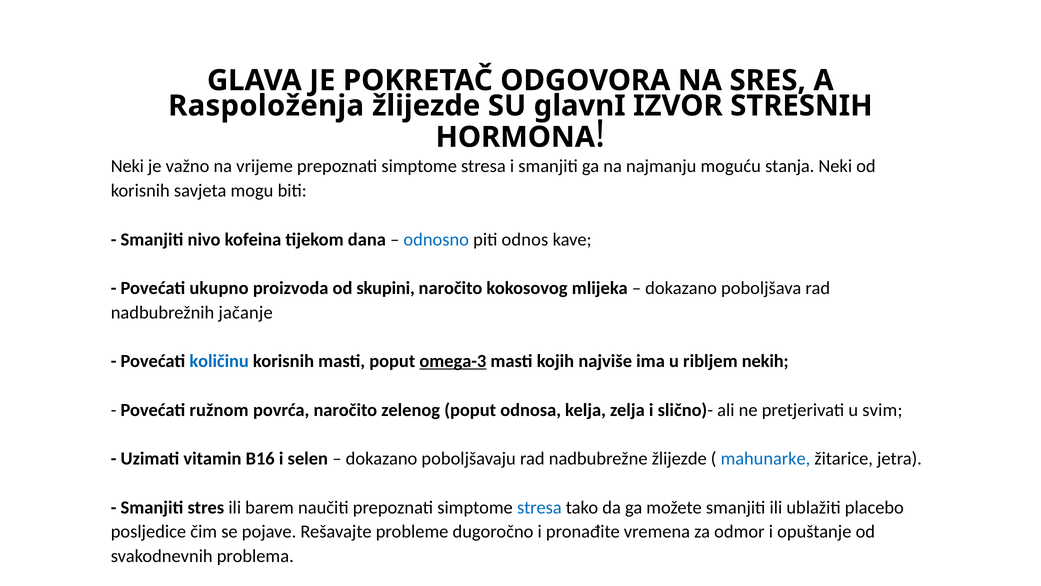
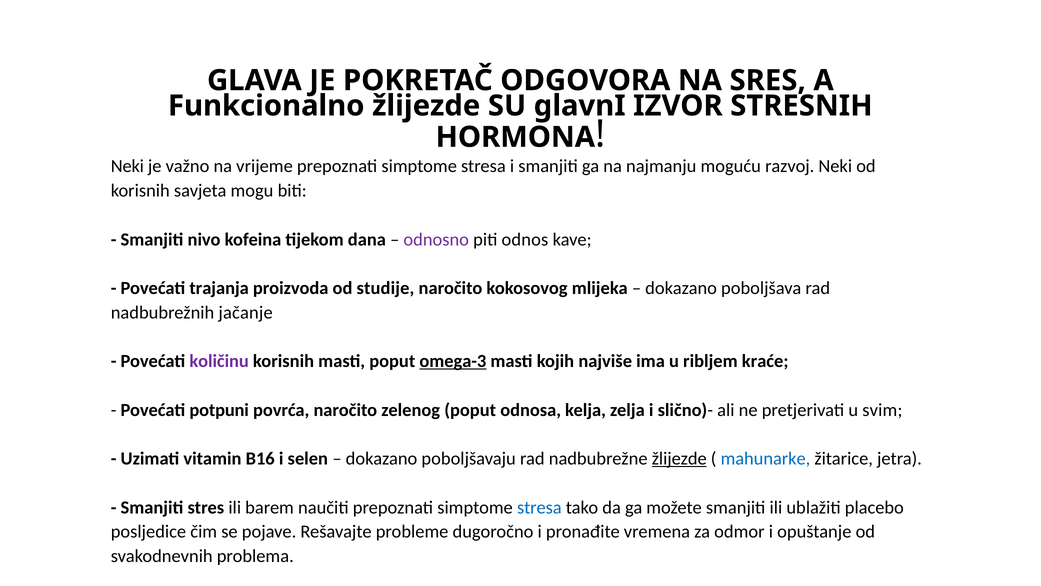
Raspoloženja: Raspoloženja -> Funkcionalno
stanja: stanja -> razvoj
odnosno colour: blue -> purple
ukupno: ukupno -> trajanja
skupini: skupini -> studije
količinu colour: blue -> purple
nekih: nekih -> kraće
ružnom: ružnom -> potpuni
žlijezde at (679, 458) underline: none -> present
